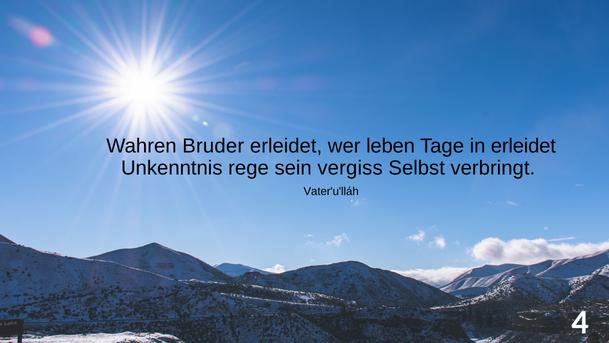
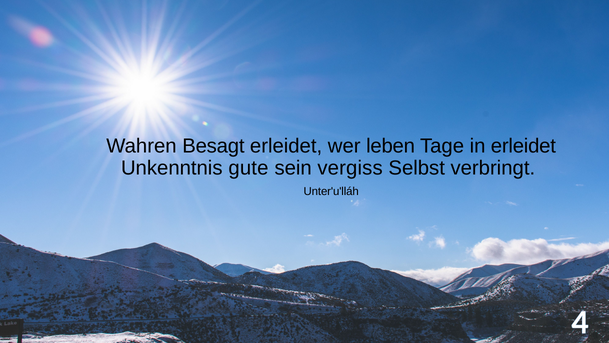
Bruder: Bruder -> Besagt
rege: rege -> gute
Vater'u'lláh: Vater'u'lláh -> Unter'u'lláh
